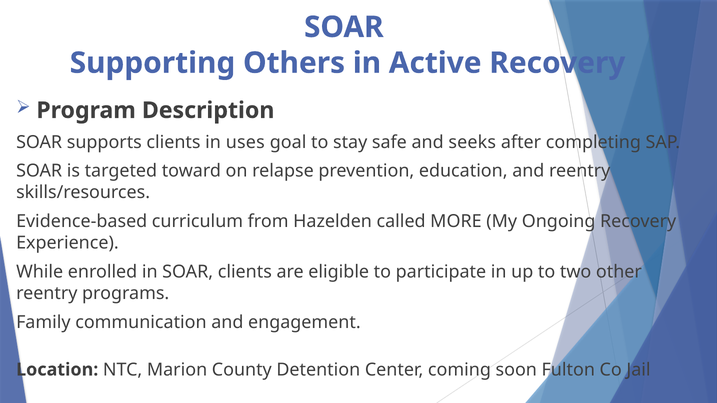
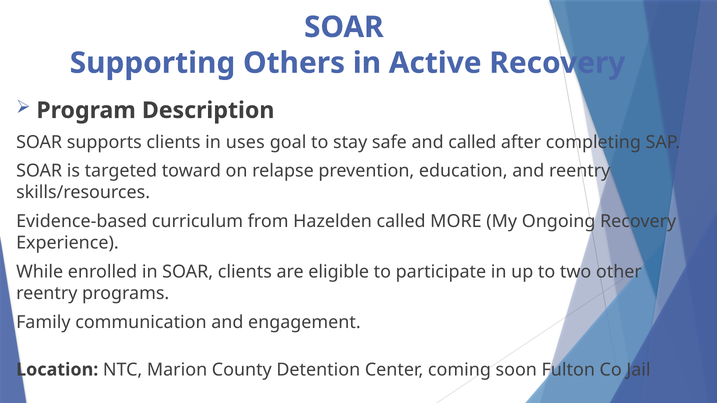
and seeks: seeks -> called
